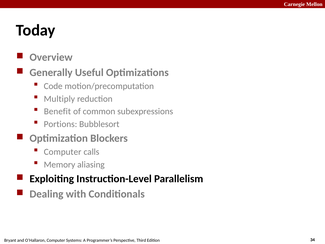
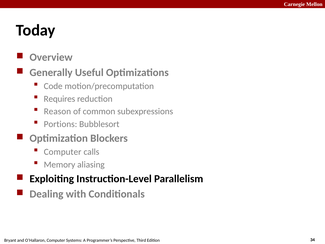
Multiply: Multiply -> Requires
Benefit: Benefit -> Reason
